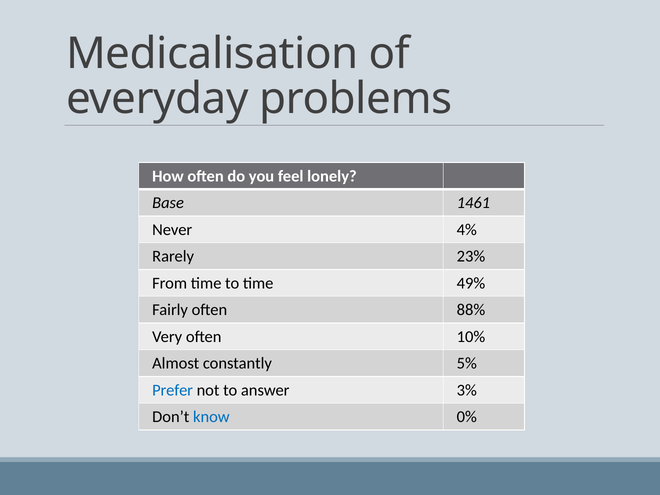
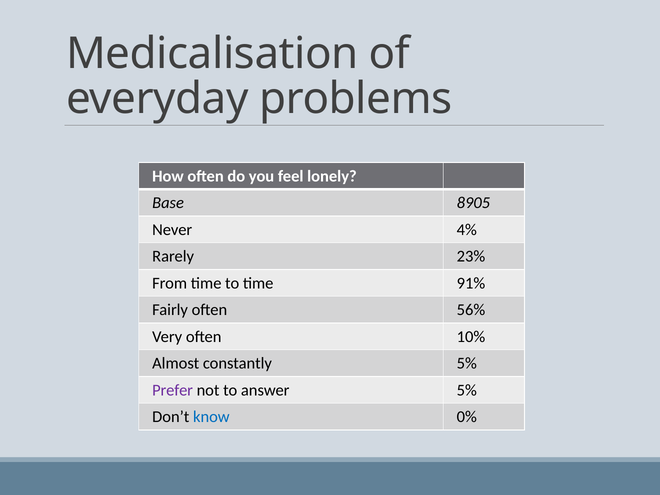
1461: 1461 -> 8905
49%: 49% -> 91%
88%: 88% -> 56%
Prefer colour: blue -> purple
answer 3%: 3% -> 5%
